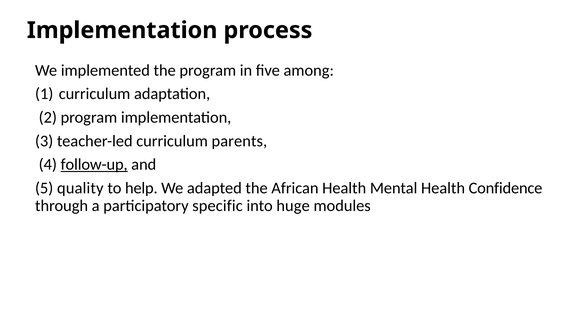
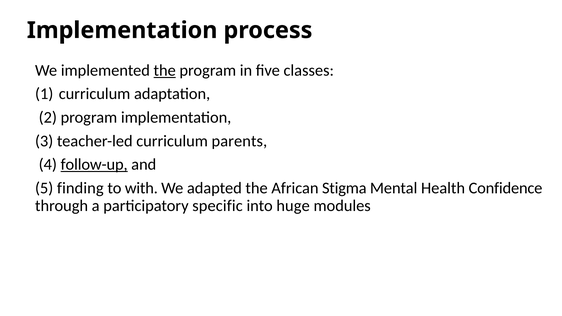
the at (165, 70) underline: none -> present
among: among -> classes
quality: quality -> finding
help: help -> with
African Health: Health -> Stigma
